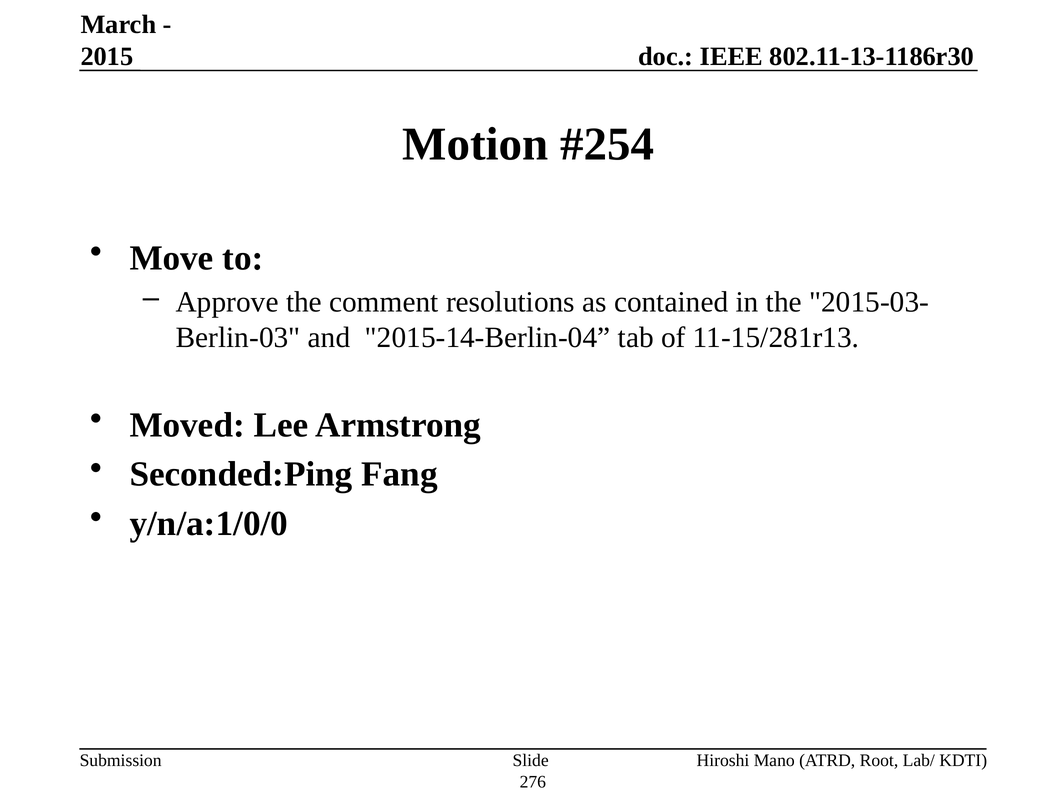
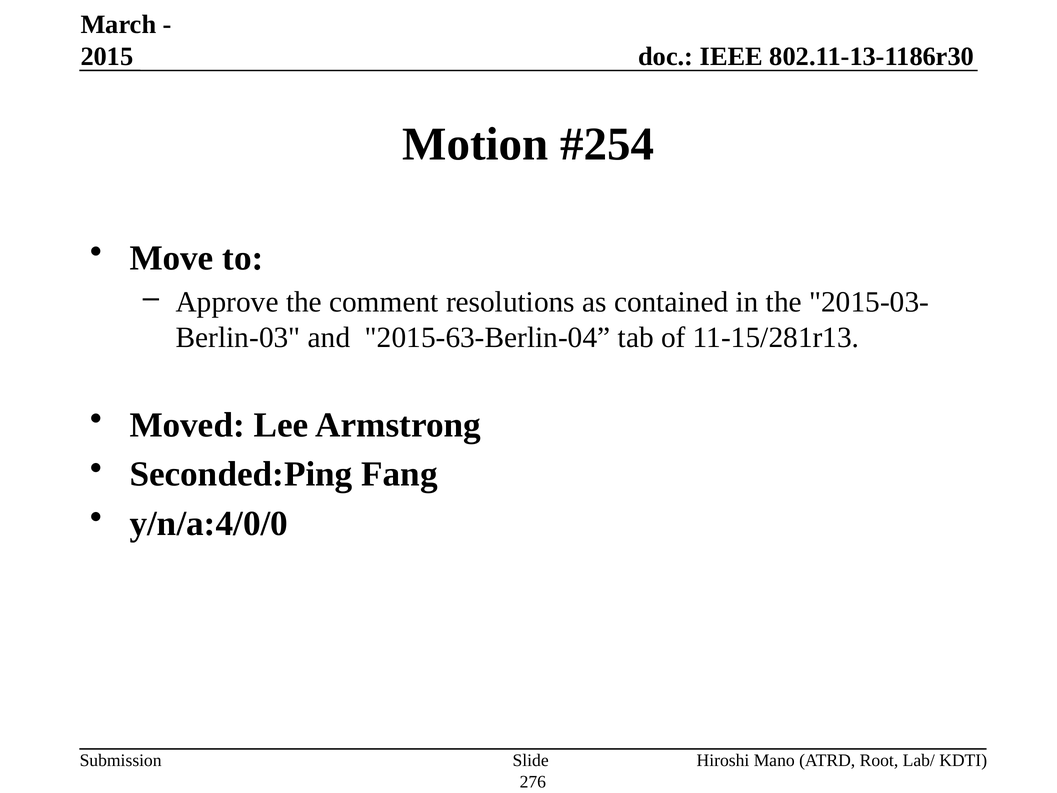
2015-14-Berlin-04: 2015-14-Berlin-04 -> 2015-63-Berlin-04
y/n/a:1/0/0: y/n/a:1/0/0 -> y/n/a:4/0/0
